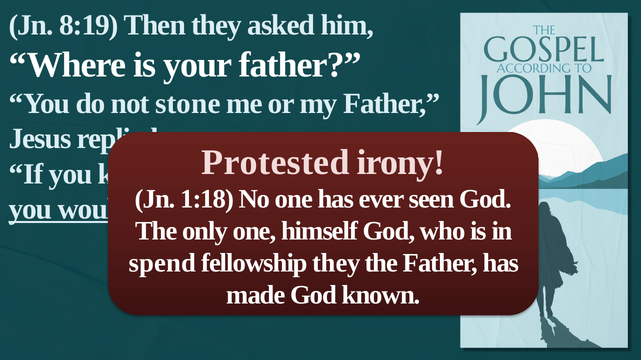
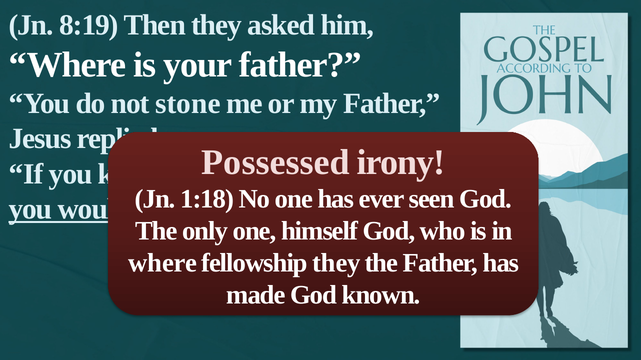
Protested: Protested -> Possessed
spend at (162, 264): spend -> where
